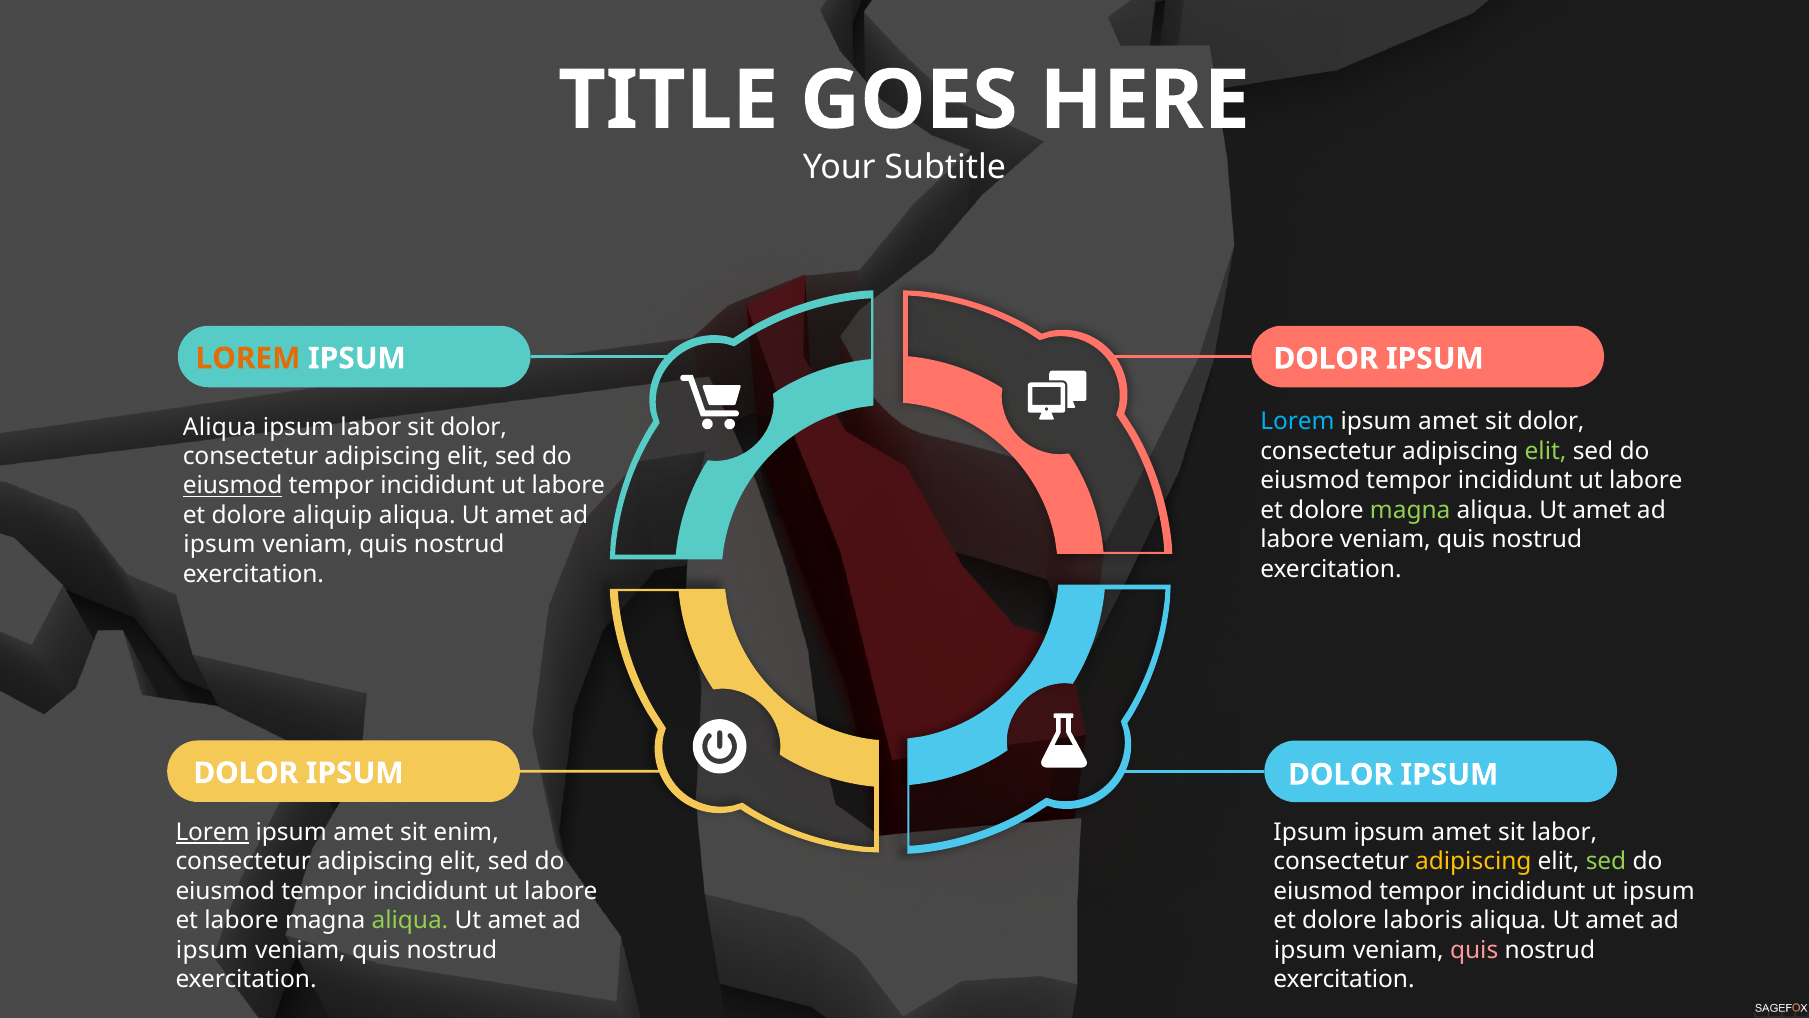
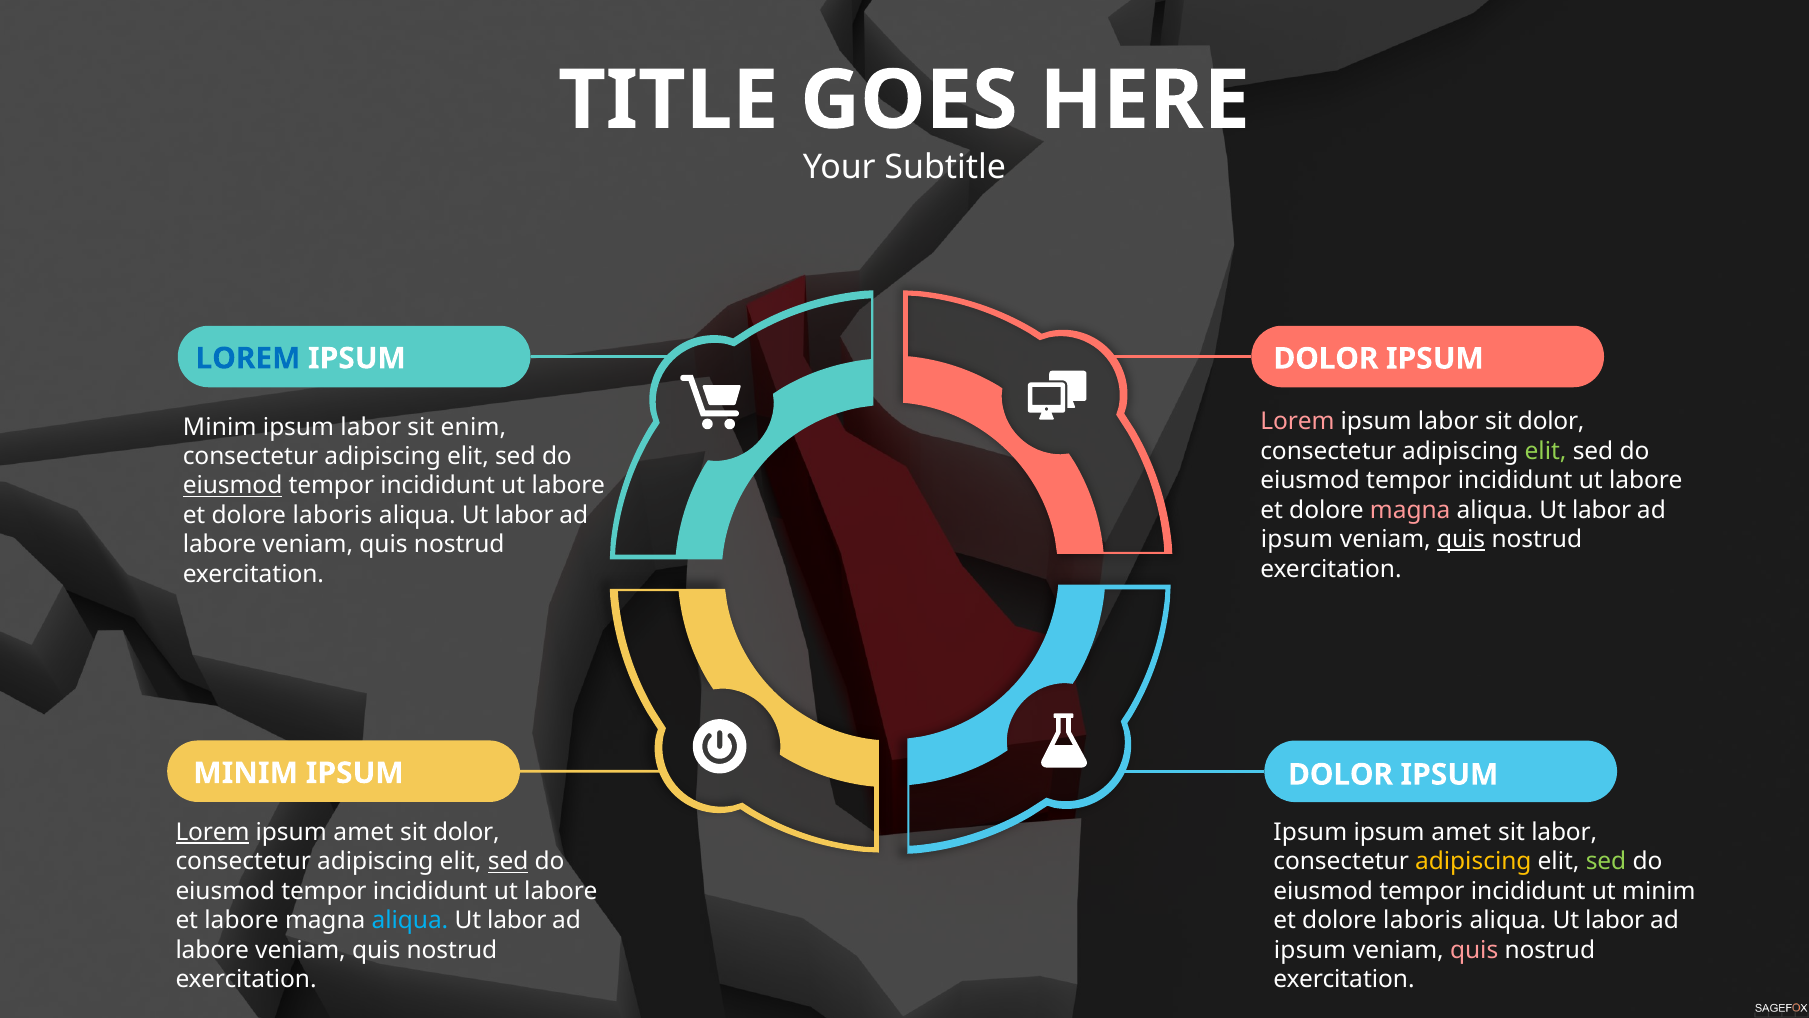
LOREM at (248, 358) colour: orange -> blue
Lorem at (1297, 422) colour: light blue -> pink
amet at (1448, 422): amet -> labor
Aliqua at (220, 427): Aliqua -> Minim
dolor at (474, 427): dolor -> enim
magna at (1410, 510) colour: light green -> pink
amet at (1602, 510): amet -> labor
aliquip at (332, 515): aliquip -> laboris
amet at (524, 515): amet -> labor
labore at (1297, 539): labore -> ipsum
quis at (1461, 539) underline: none -> present
ipsum at (219, 545): ipsum -> labore
DOLOR at (246, 773): DOLOR -> MINIM
enim at (466, 832): enim -> dolor
sed at (508, 861) underline: none -> present
ut ipsum: ipsum -> minim
aliqua at (410, 920) colour: light green -> light blue
amet at (517, 920): amet -> labor
amet at (1615, 920): amet -> labor
ipsum at (212, 950): ipsum -> labore
